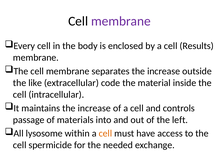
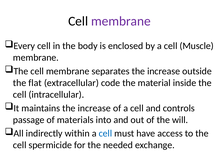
Results: Results -> Muscle
like: like -> flat
left: left -> will
lysosome: lysosome -> indirectly
cell at (105, 134) colour: orange -> blue
